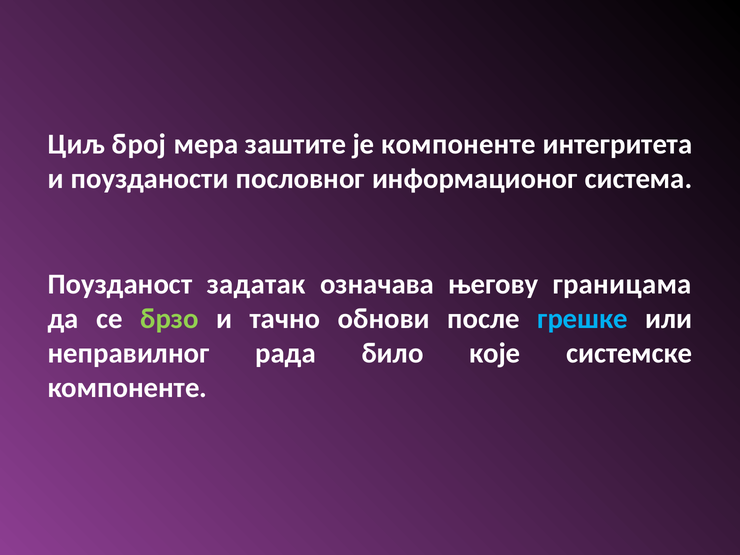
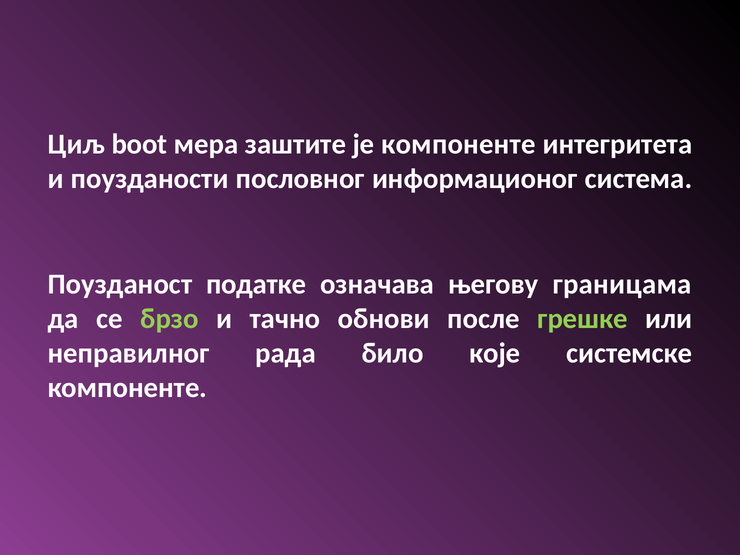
број: број -> boot
задатак: задатак -> податке
грешке colour: light blue -> light green
